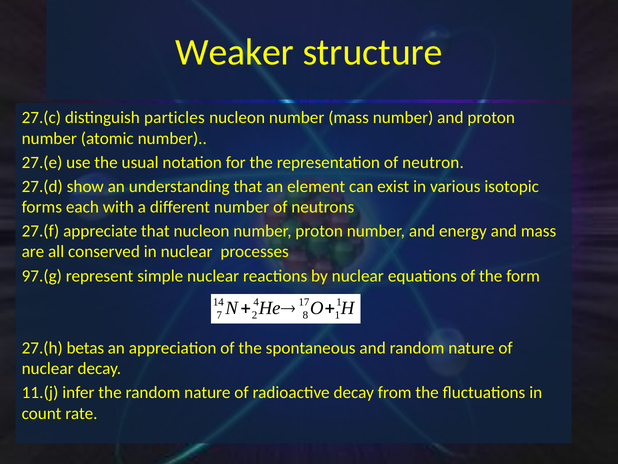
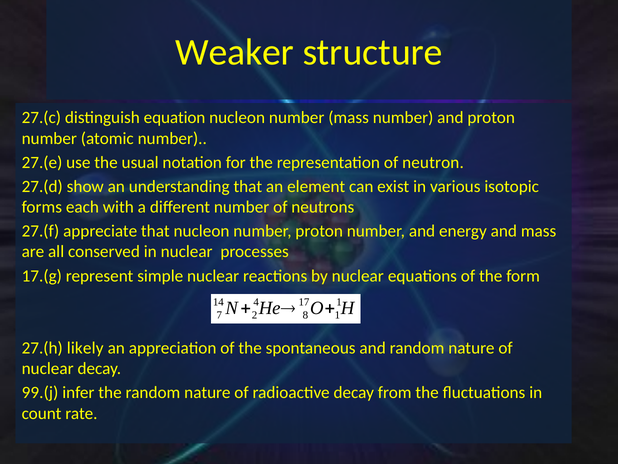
particles: particles -> equation
97.(g: 97.(g -> 17.(g
betas: betas -> likely
11.(j: 11.(j -> 99.(j
